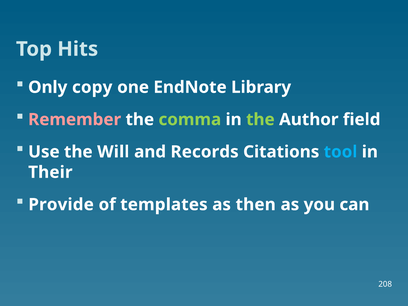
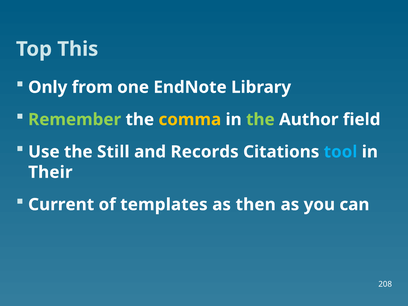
Hits: Hits -> This
copy: copy -> from
Remember colour: pink -> light green
comma colour: light green -> yellow
Will: Will -> Still
Provide: Provide -> Current
